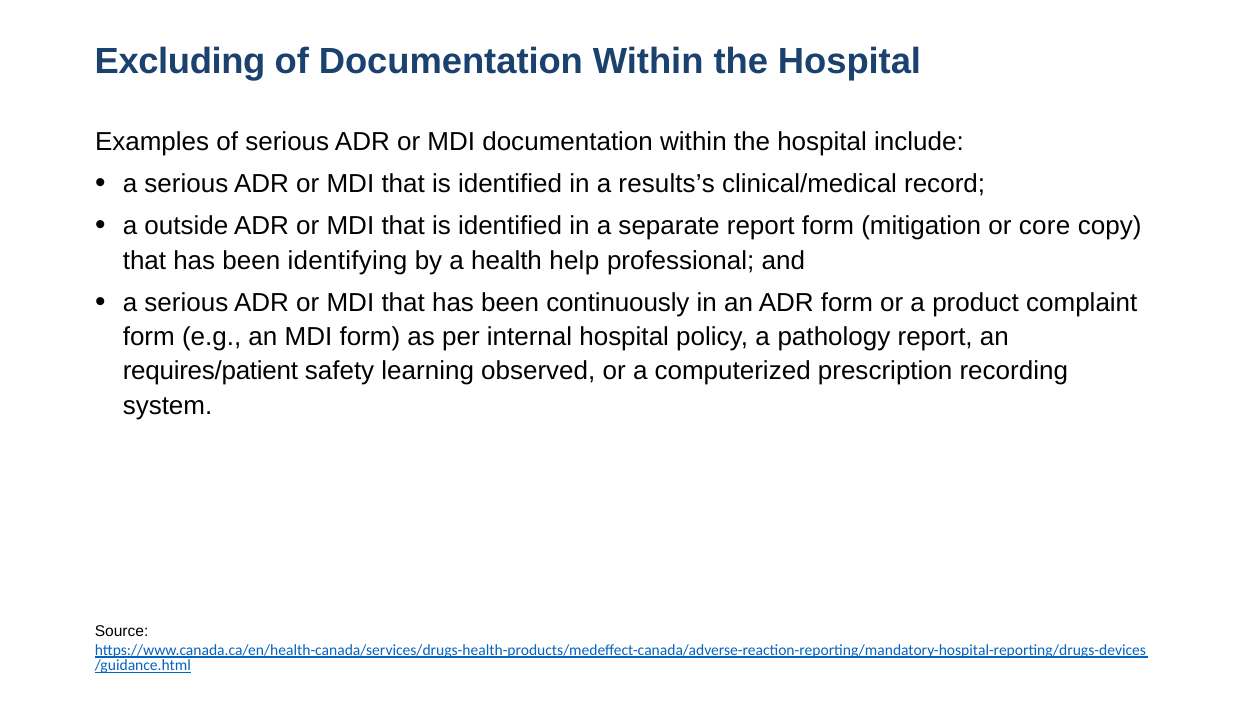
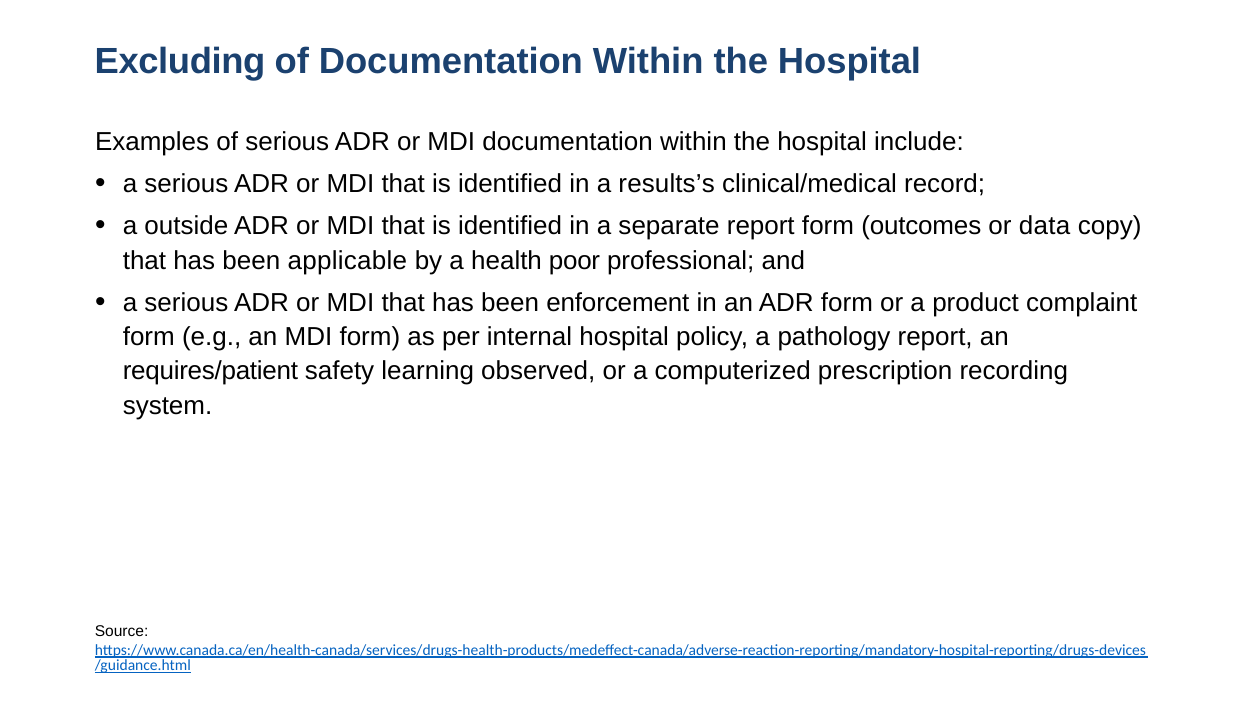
mitigation: mitigation -> outcomes
core: core -> data
identifying: identifying -> applicable
help: help -> poor
continuously: continuously -> enforcement
